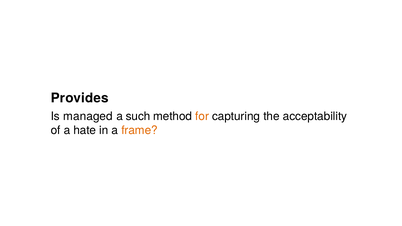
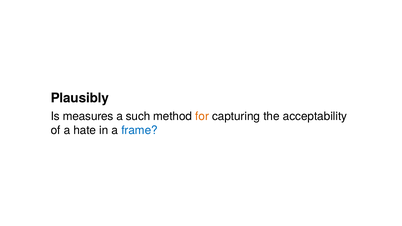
Provides: Provides -> Plausibly
managed: managed -> measures
frame colour: orange -> blue
